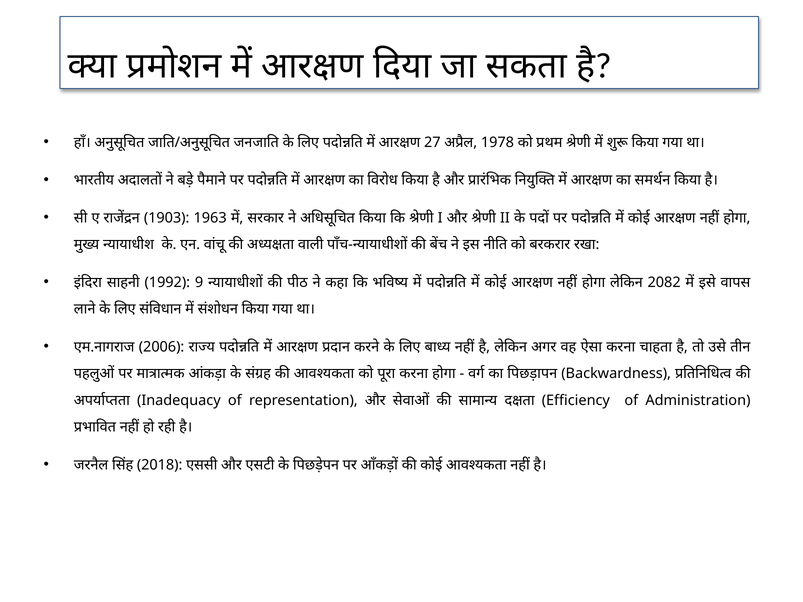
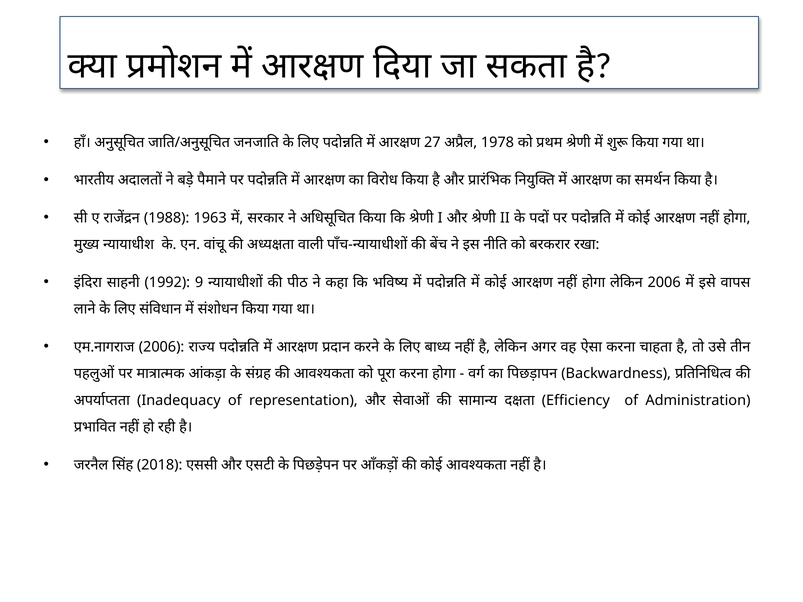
1903: 1903 -> 1988
2082 at (664, 283): 2082 -> 2006
